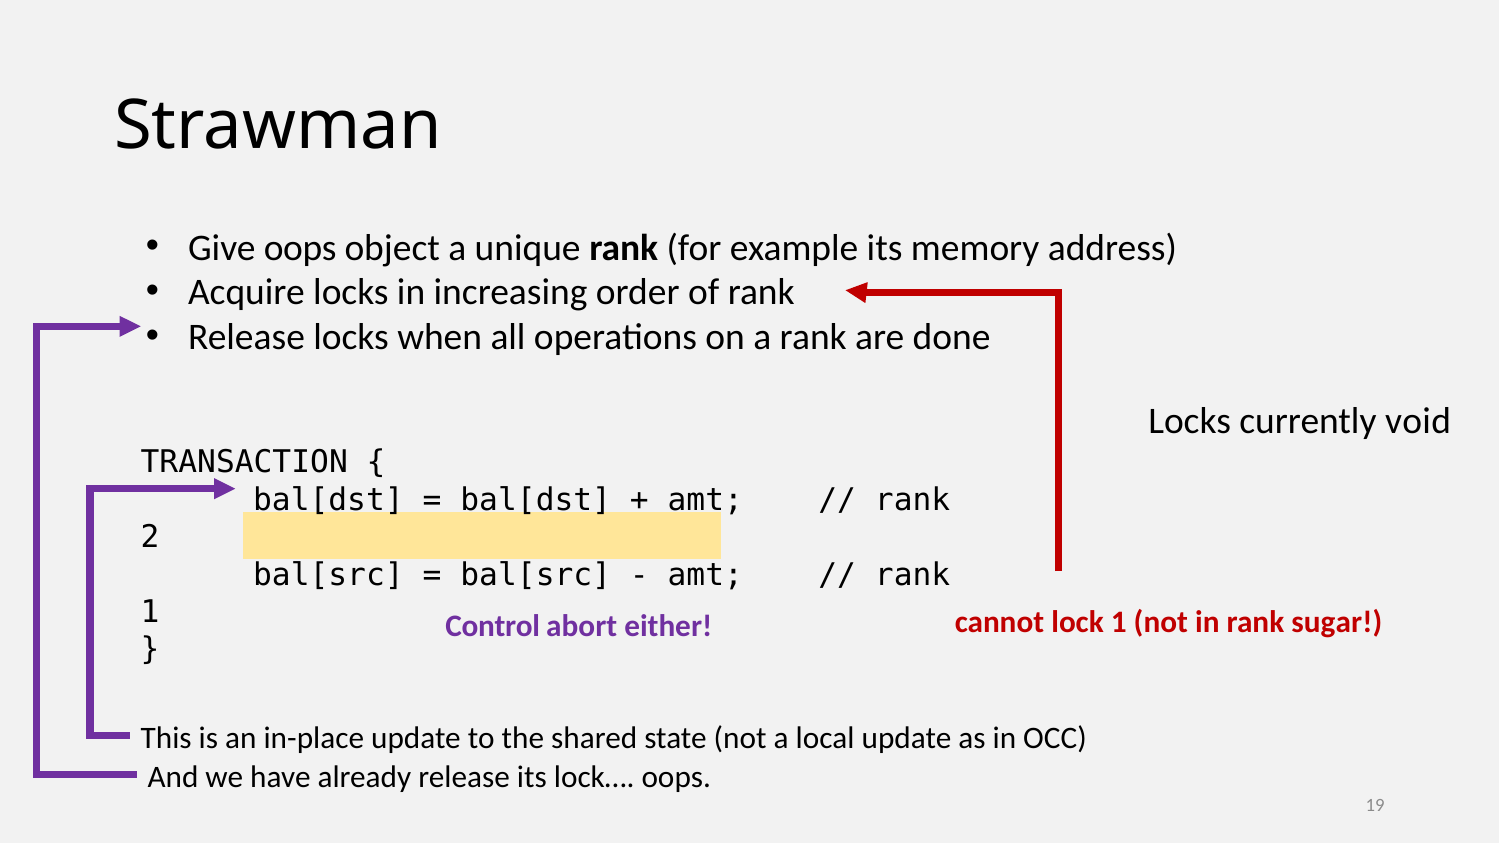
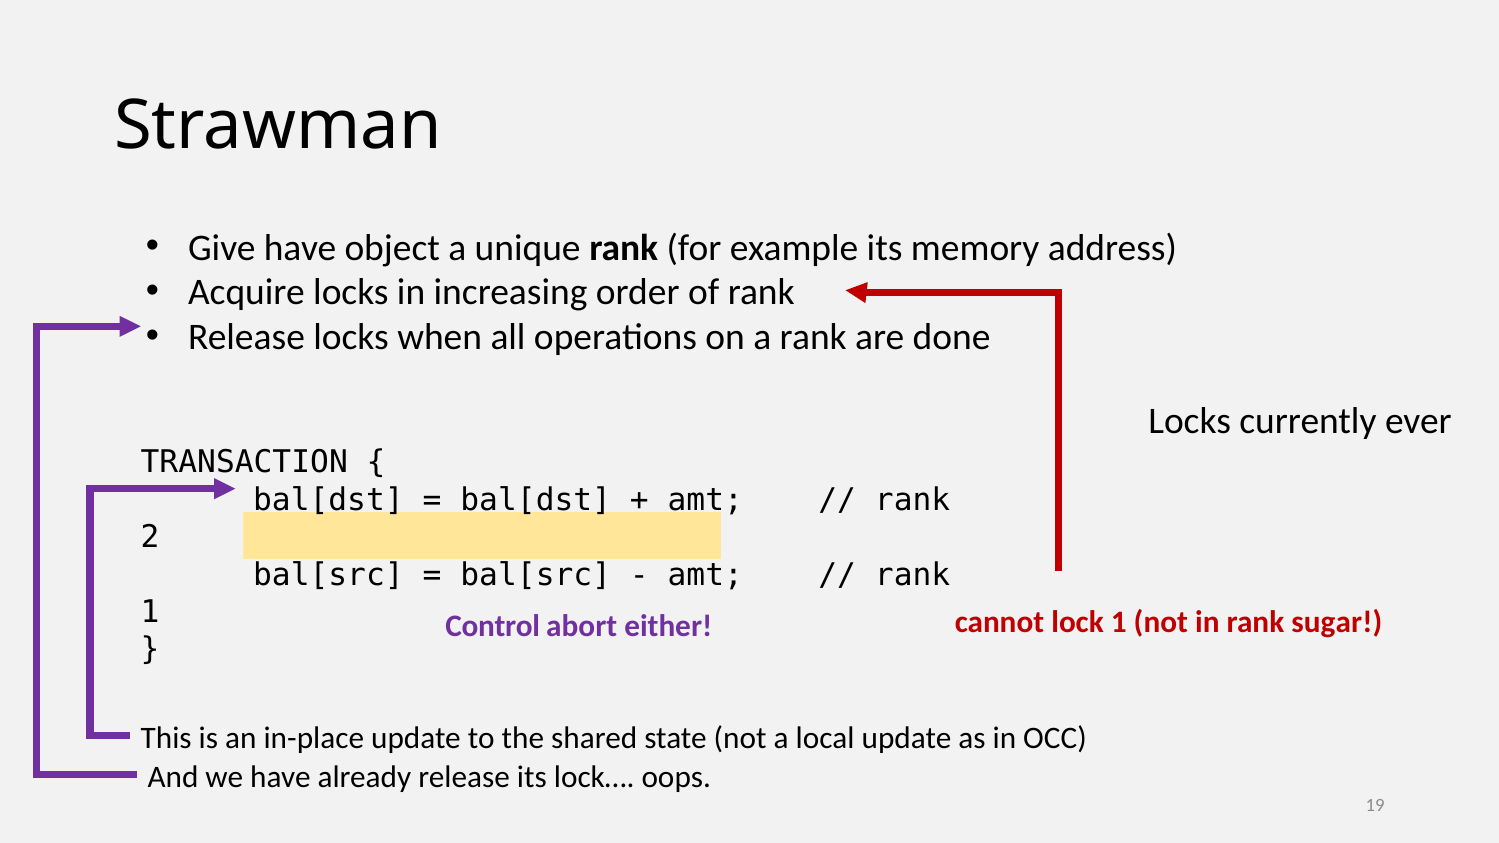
Give oops: oops -> have
void: void -> ever
